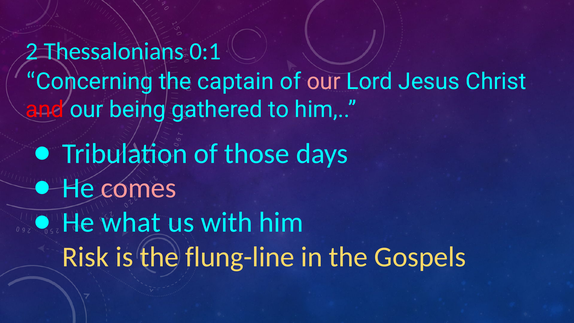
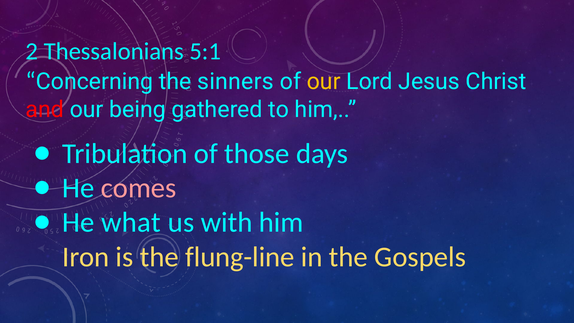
0:1: 0:1 -> 5:1
captain: captain -> sinners
our at (324, 82) colour: pink -> yellow
Risk: Risk -> Iron
